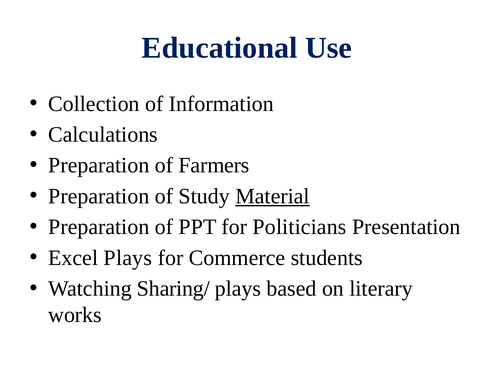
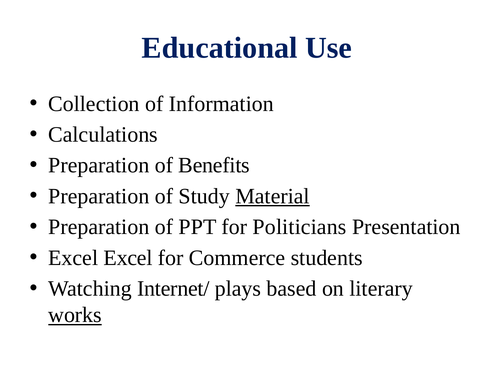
Farmers: Farmers -> Benefits
Excel Plays: Plays -> Excel
Sharing/: Sharing/ -> Internet/
works underline: none -> present
